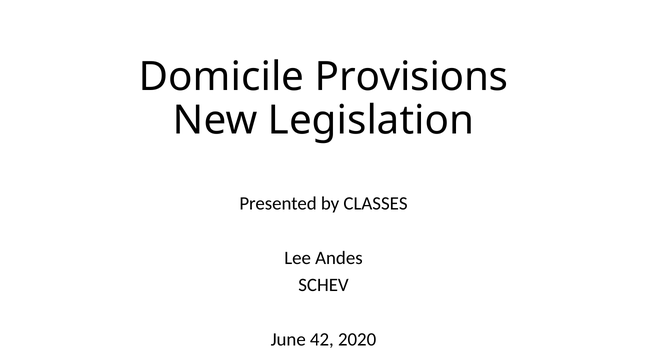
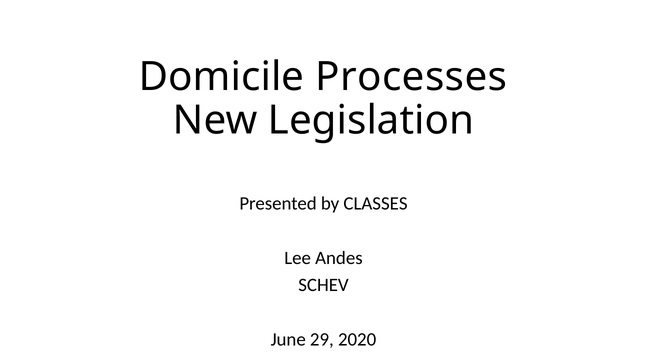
Provisions: Provisions -> Processes
42: 42 -> 29
